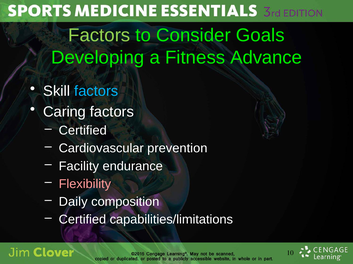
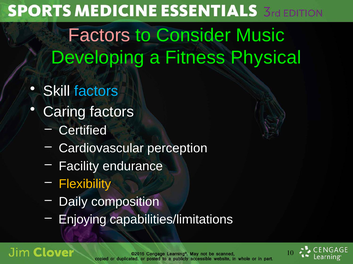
Factors at (99, 35) colour: light green -> pink
Goals: Goals -> Music
Advance: Advance -> Physical
prevention: prevention -> perception
Flexibility colour: pink -> yellow
Certified at (82, 220): Certified -> Enjoying
